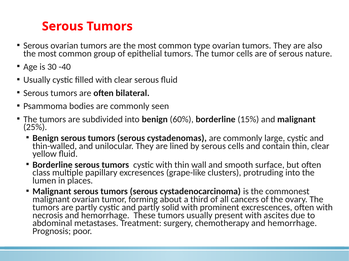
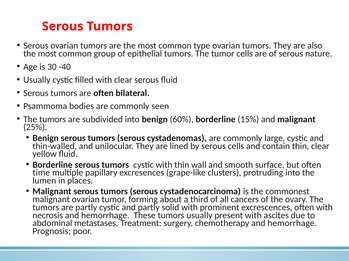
class: class -> time
